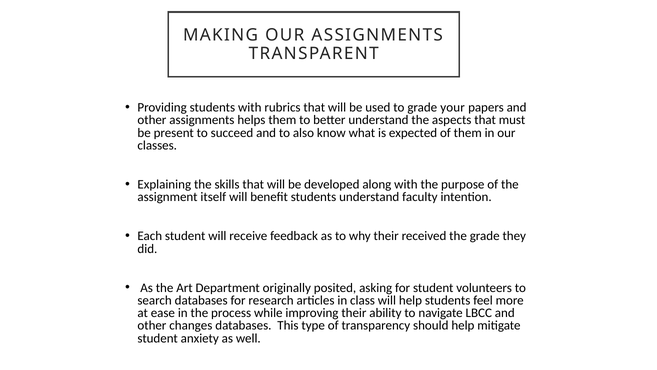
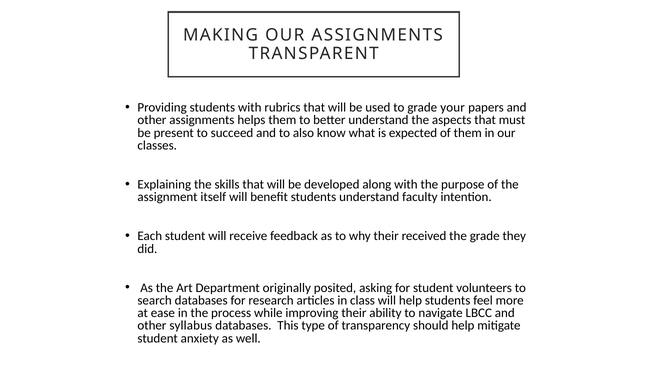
changes: changes -> syllabus
